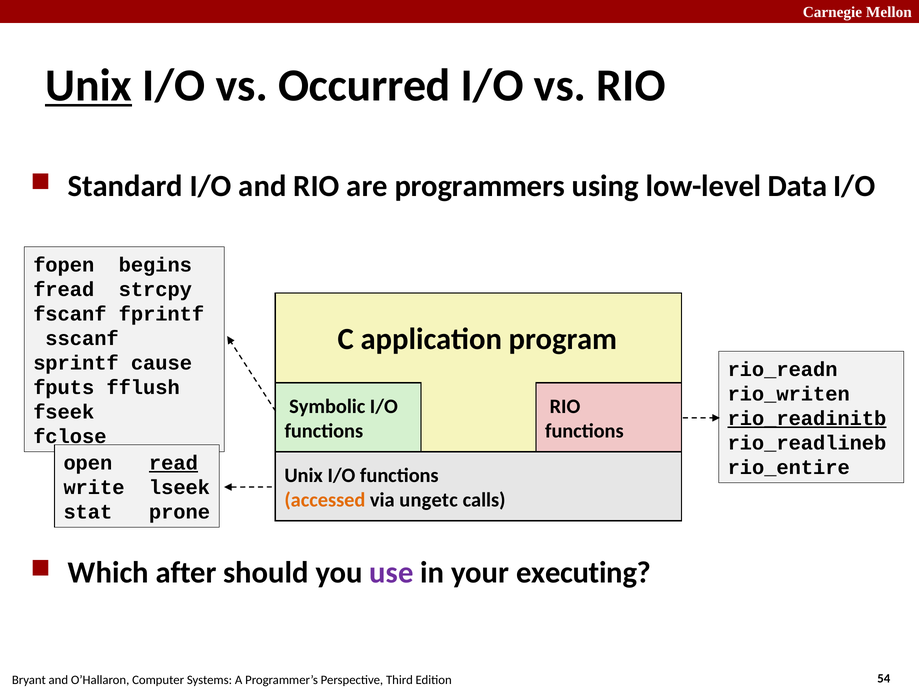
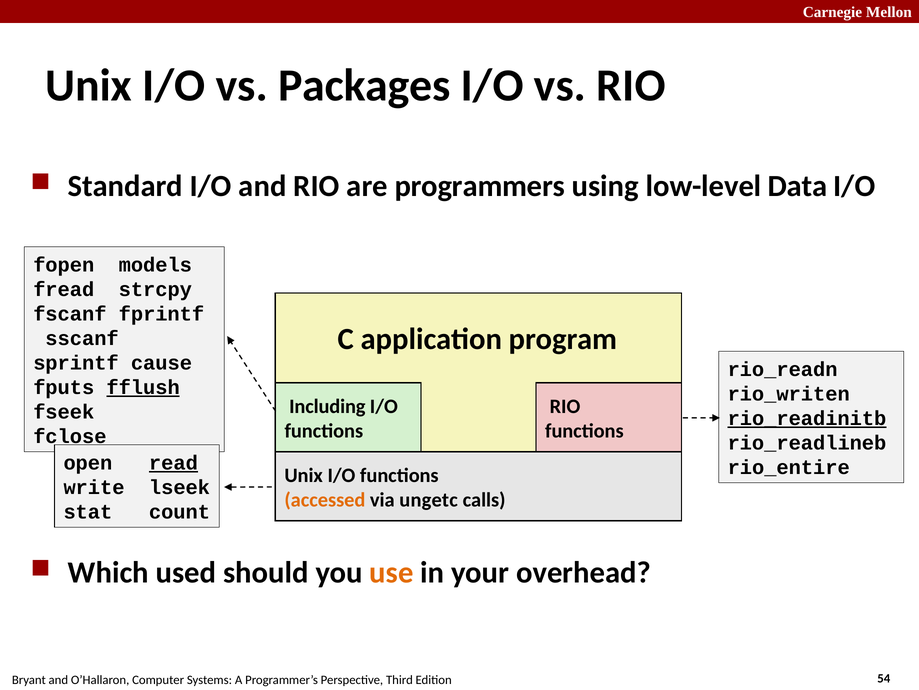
Unix at (89, 85) underline: present -> none
Occurred: Occurred -> Packages
begins: begins -> models
fflush underline: none -> present
Symbolic: Symbolic -> Including
prone: prone -> count
after: after -> used
use colour: purple -> orange
executing: executing -> overhead
